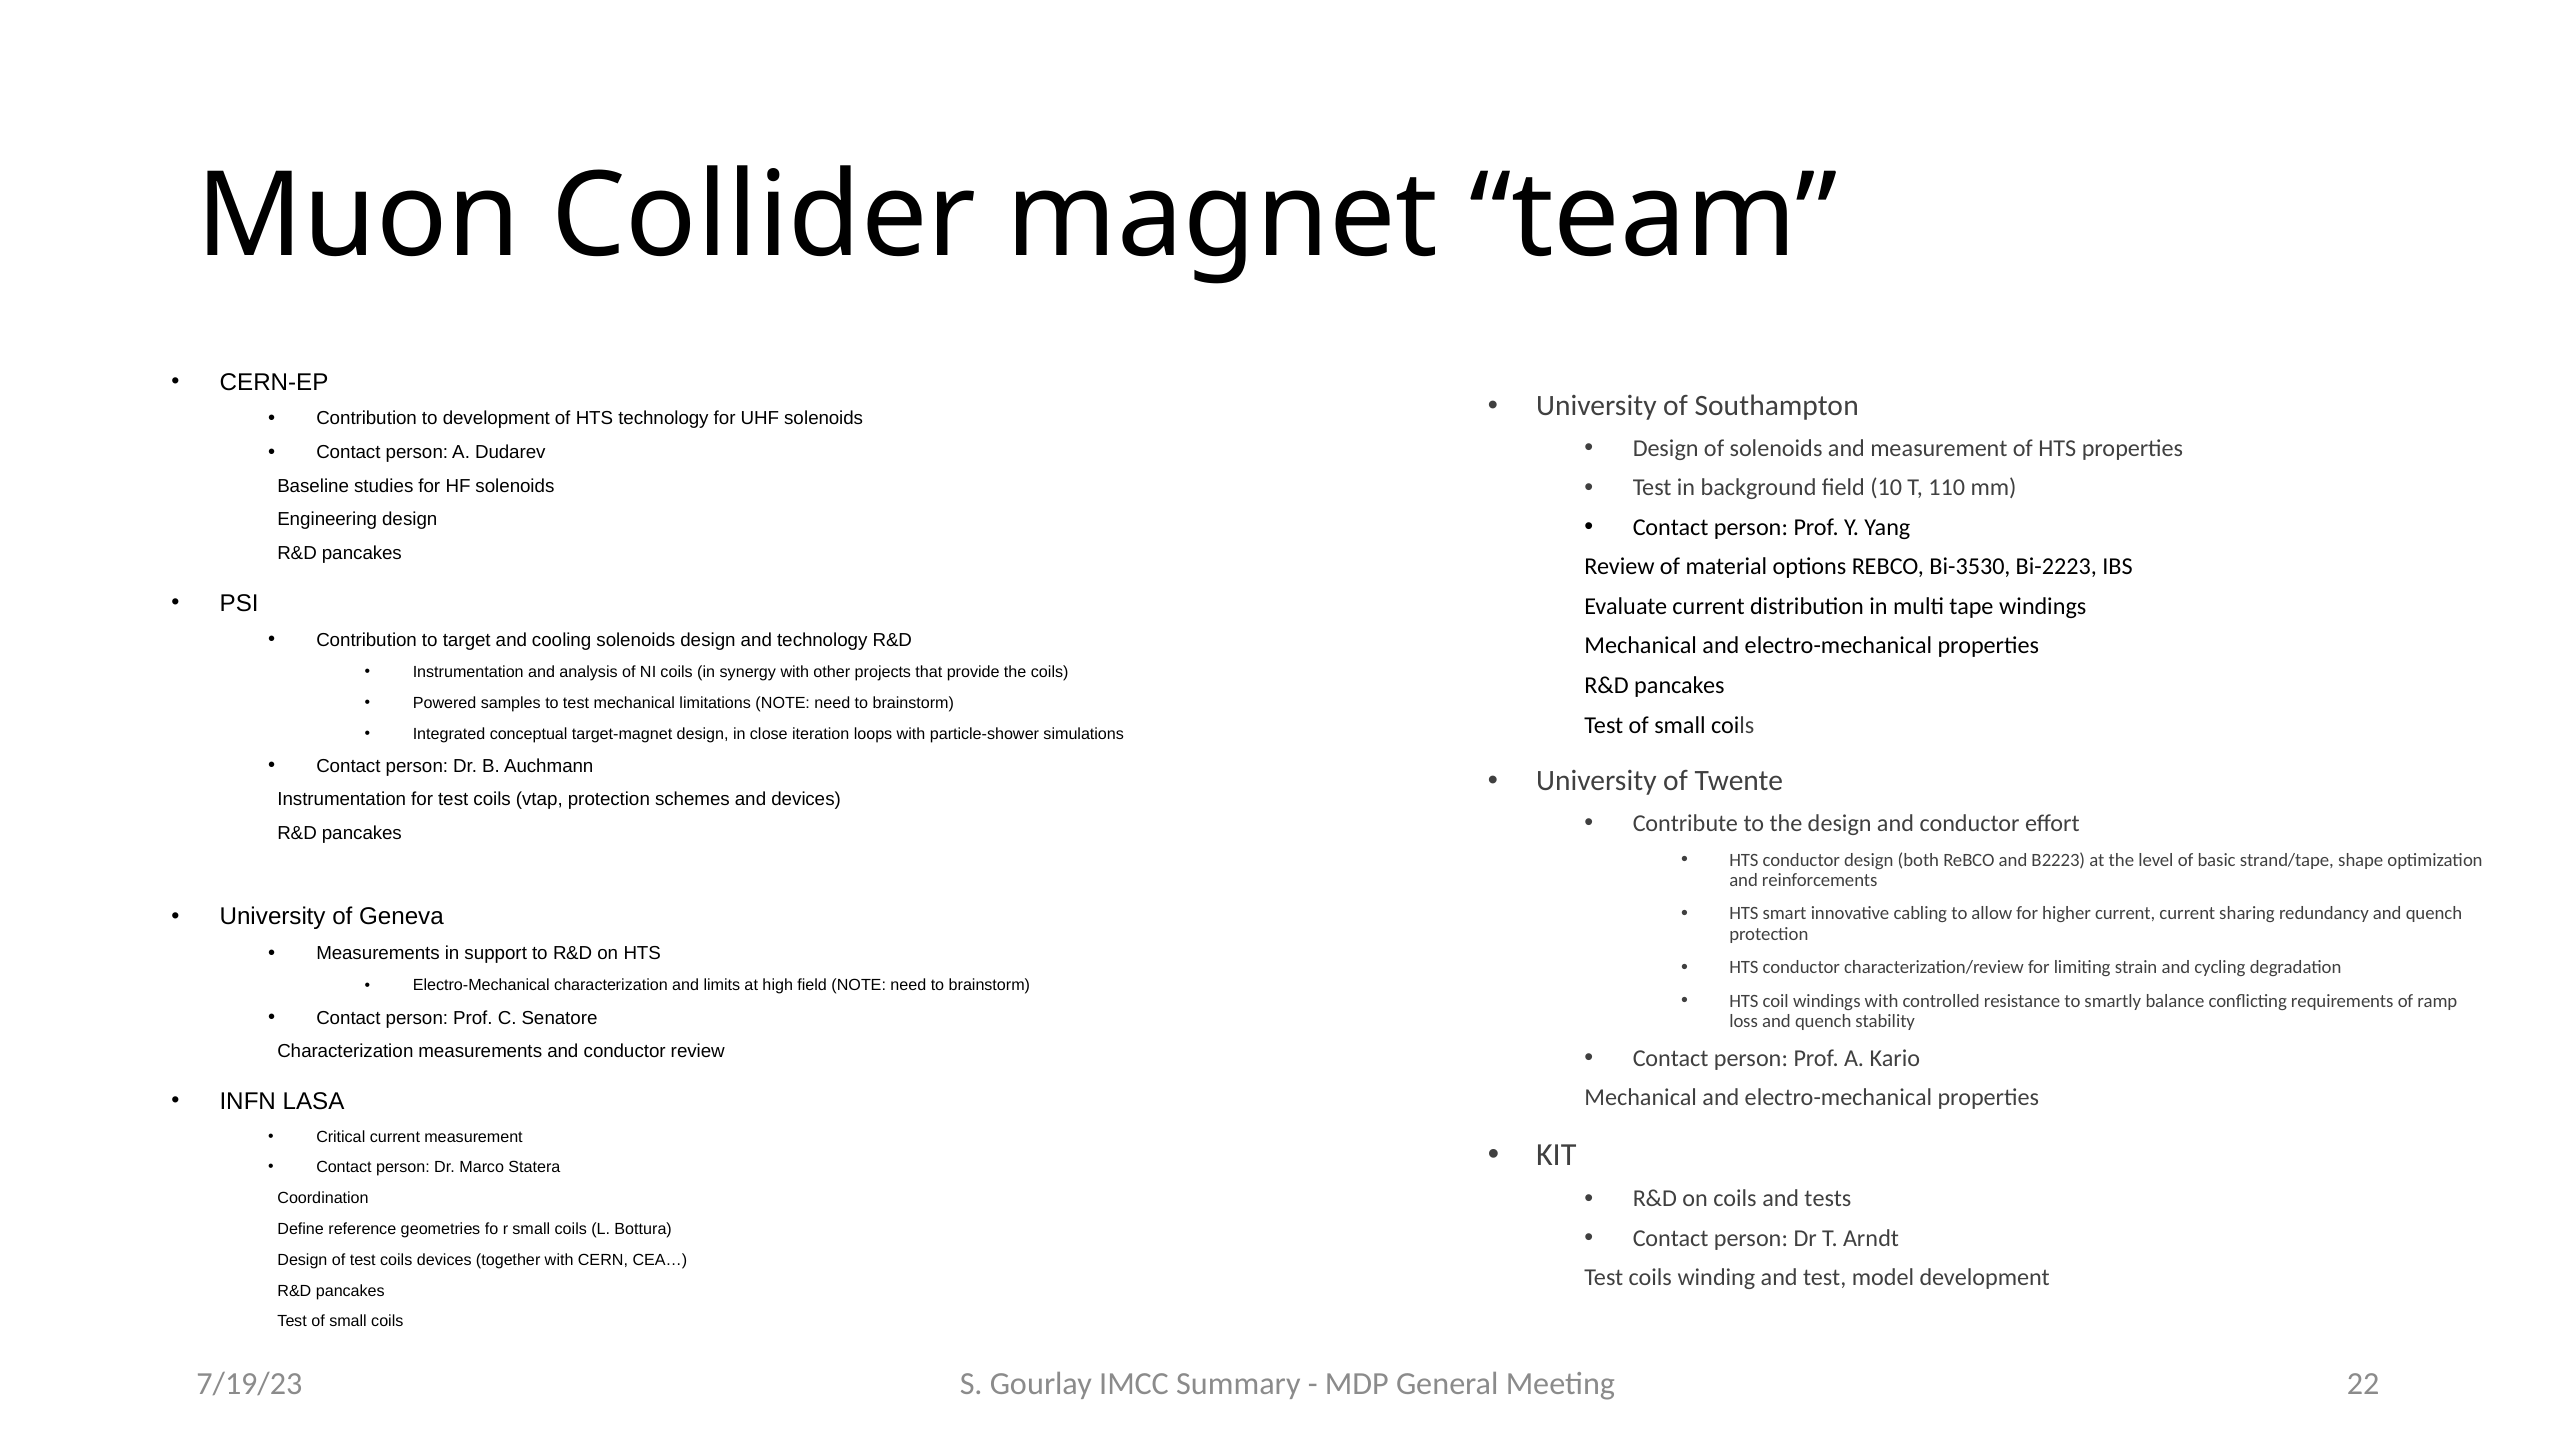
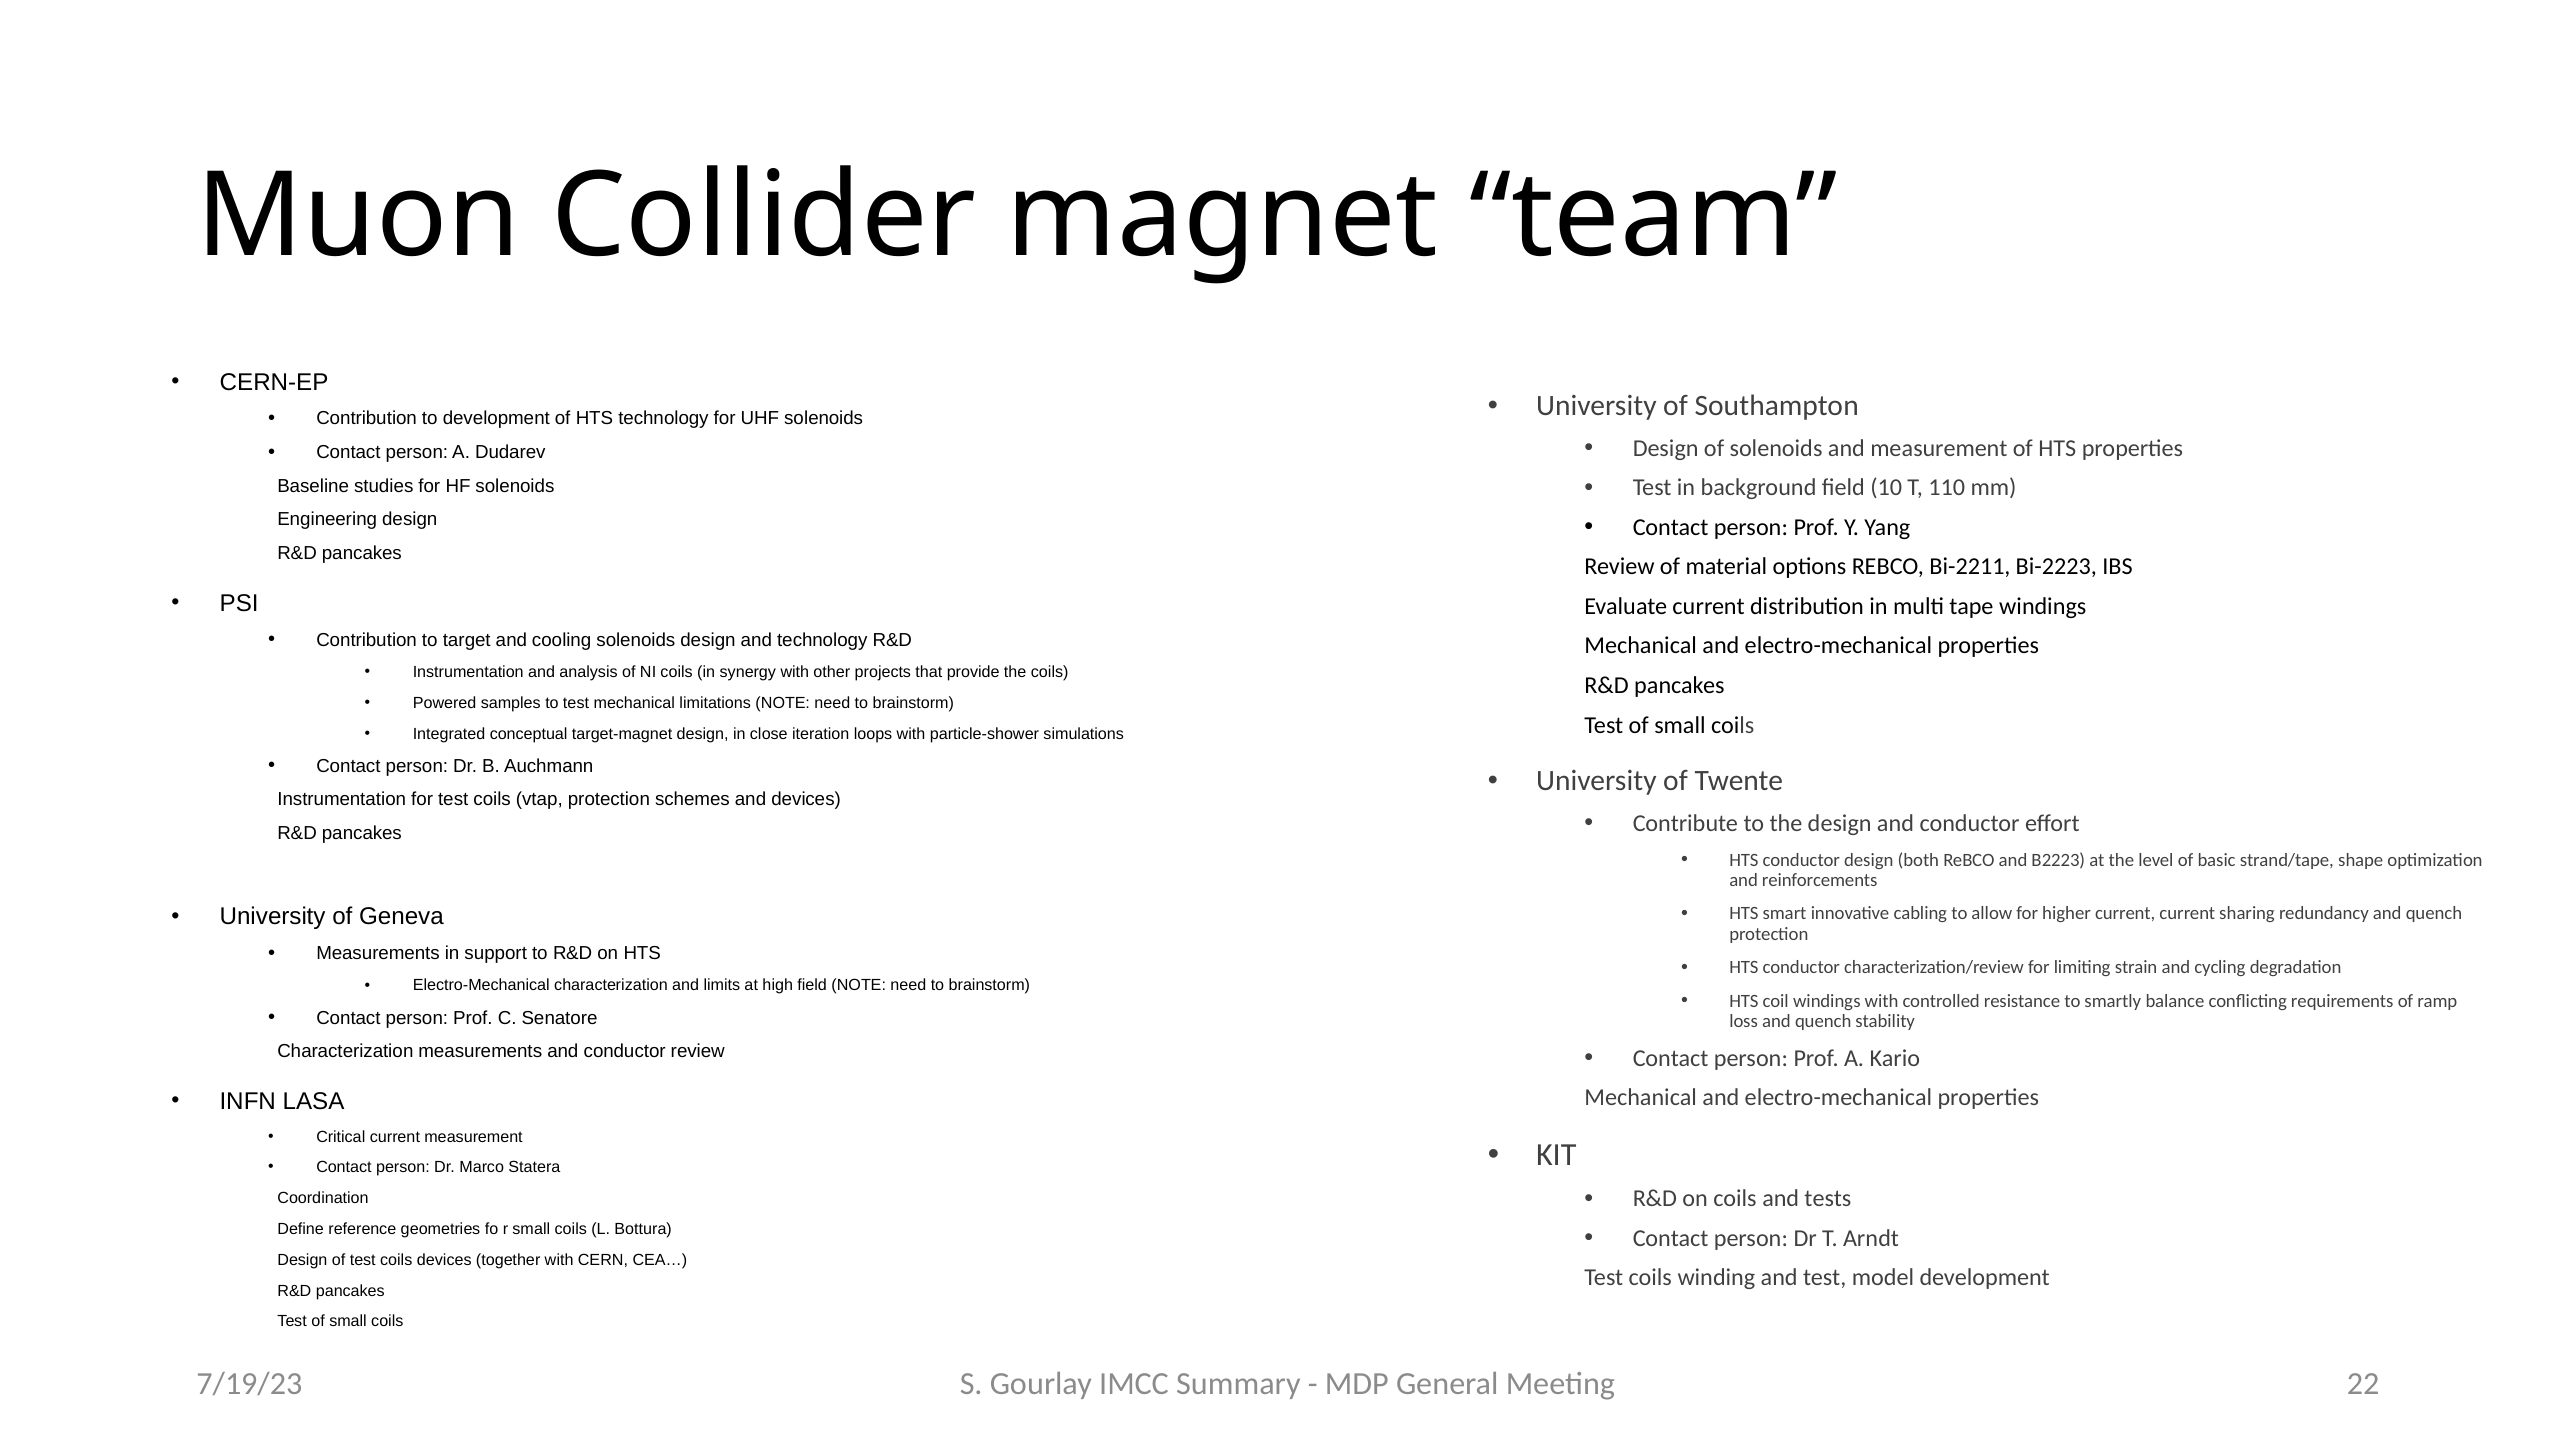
Bi-3530: Bi-3530 -> Bi-2211
